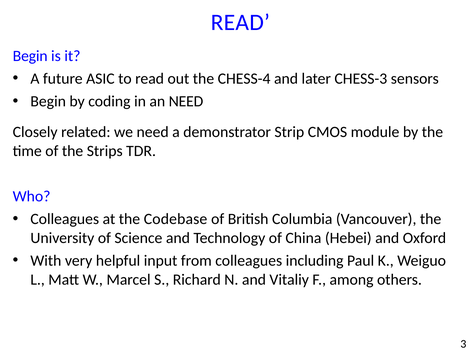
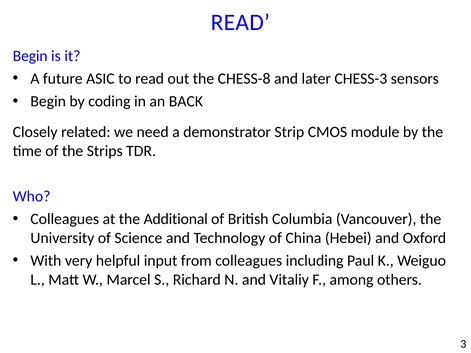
CHESS-4: CHESS-4 -> CHESS-8
an NEED: NEED -> BACK
Codebase: Codebase -> Additional
